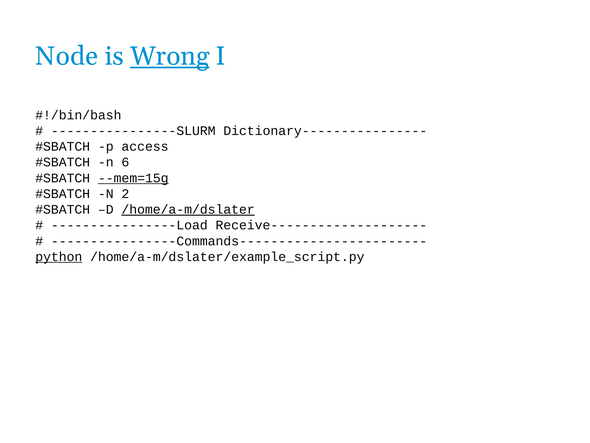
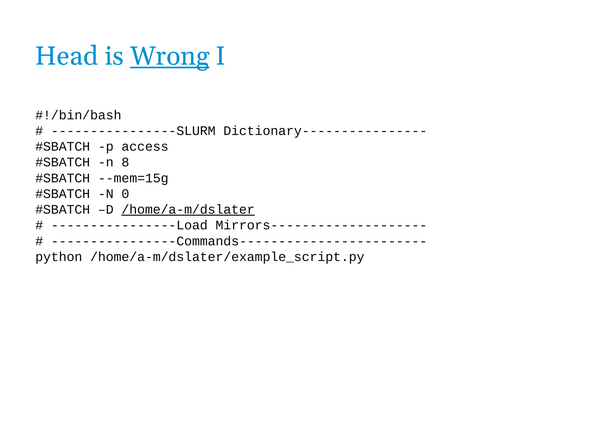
Node: Node -> Head
6: 6 -> 8
--mem=15g underline: present -> none
2: 2 -> 0
Receive--------------------: Receive-------------------- -> Mirrors--------------------
python underline: present -> none
